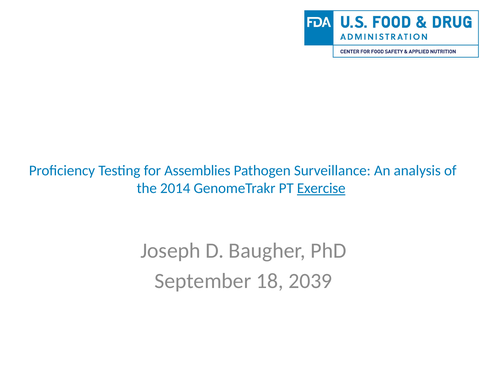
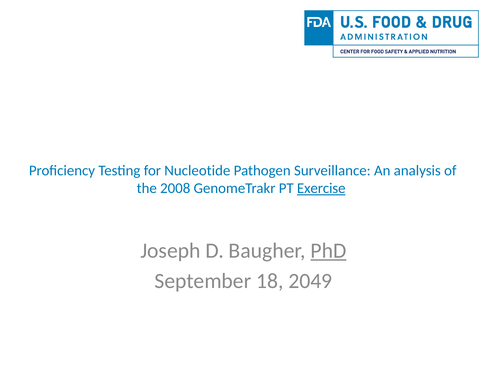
Assemblies: Assemblies -> Nucleotide
2014: 2014 -> 2008
PhD underline: none -> present
2039: 2039 -> 2049
